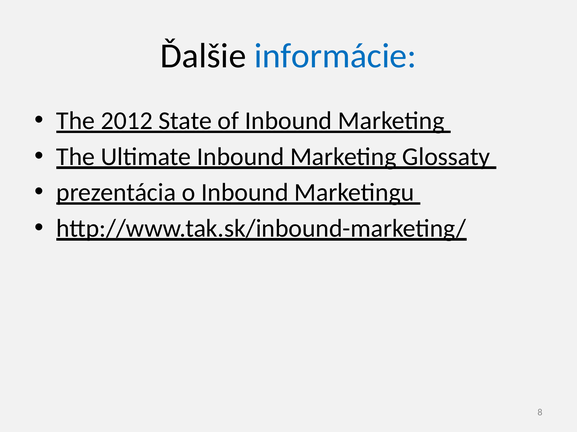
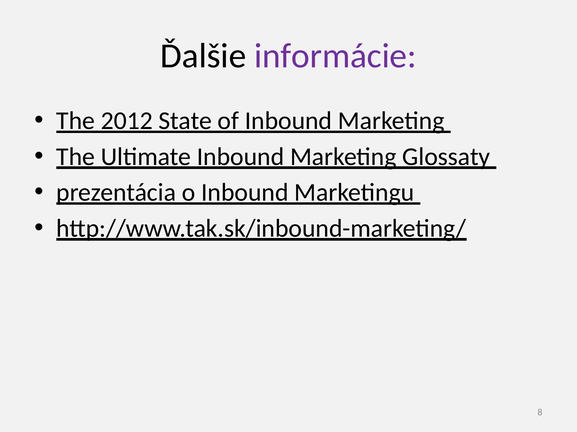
informácie colour: blue -> purple
